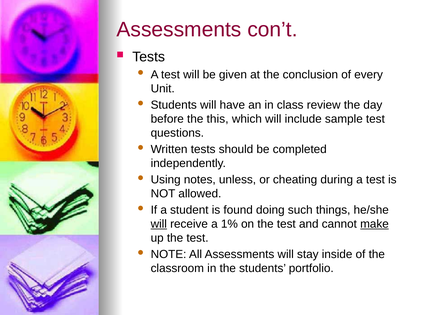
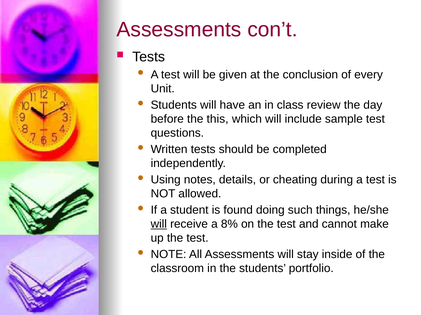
unless: unless -> details
1%: 1% -> 8%
make underline: present -> none
